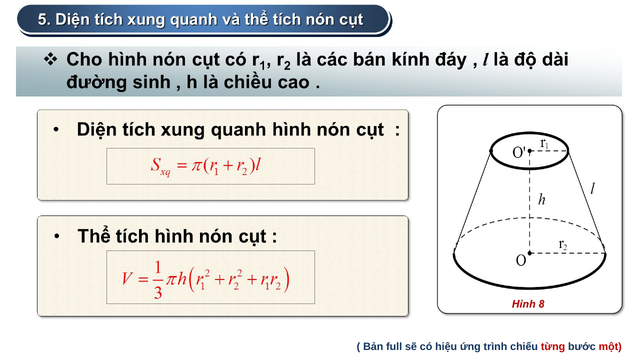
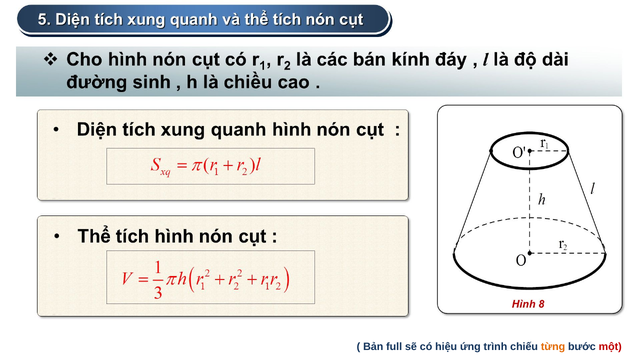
từng colour: red -> orange
